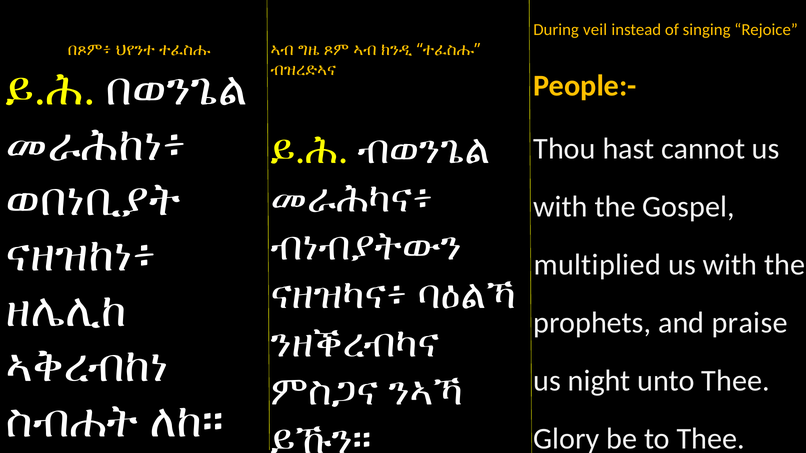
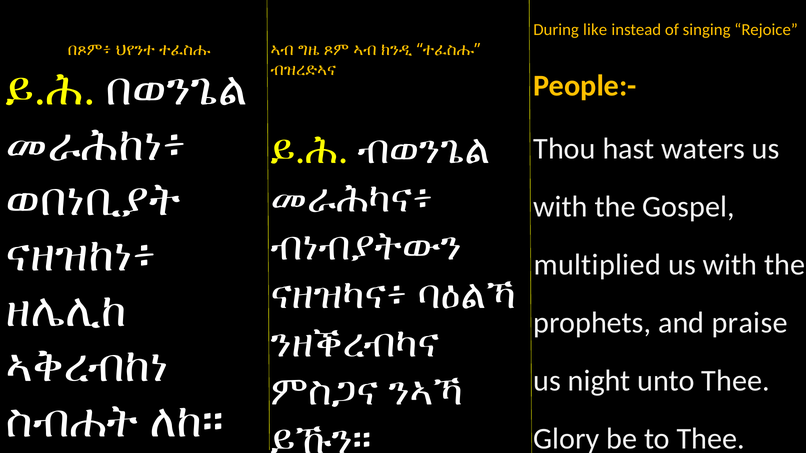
veil: veil -> like
cannot: cannot -> waters
